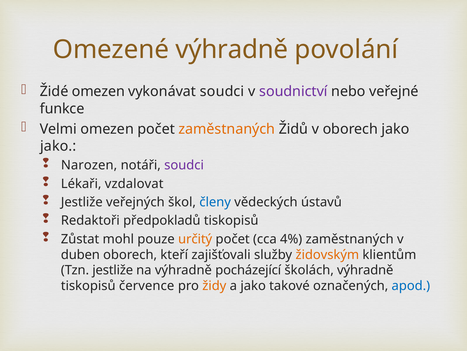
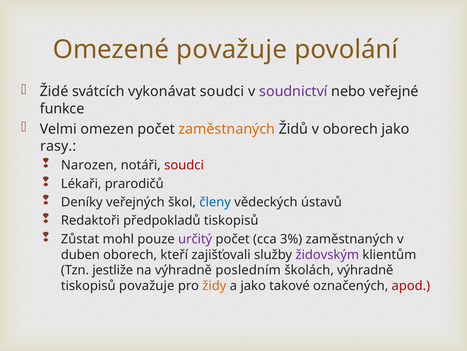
Omezené výhradně: výhradně -> považuje
Židé omezen: omezen -> svátcích
jako at (58, 146): jako -> rasy
soudci at (184, 165) colour: purple -> red
vzdalovat: vzdalovat -> prarodičů
Jestliže at (82, 202): Jestliže -> Deníky
určitý colour: orange -> purple
4%: 4% -> 3%
židovským colour: orange -> purple
pocházející: pocházející -> posledním
tiskopisů července: července -> považuje
apod colour: blue -> red
